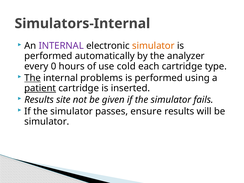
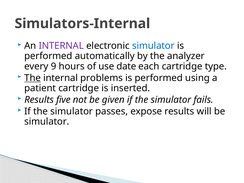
simulator at (153, 46) colour: orange -> blue
0: 0 -> 9
cold: cold -> date
patient underline: present -> none
site: site -> five
ensure: ensure -> expose
